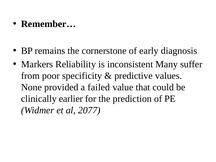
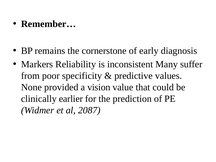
failed: failed -> vision
2077: 2077 -> 2087
